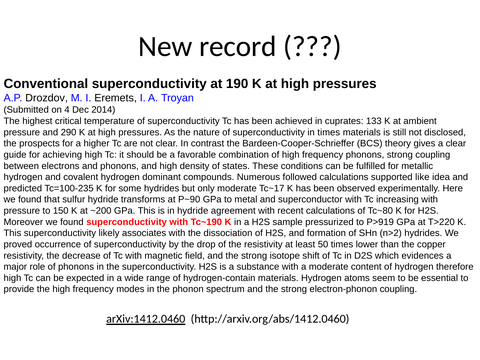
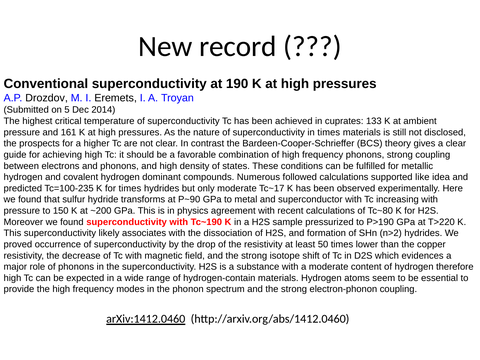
4: 4 -> 5
290: 290 -> 161
for some: some -> times
in hydride: hydride -> physics
P>919: P>919 -> P>190
